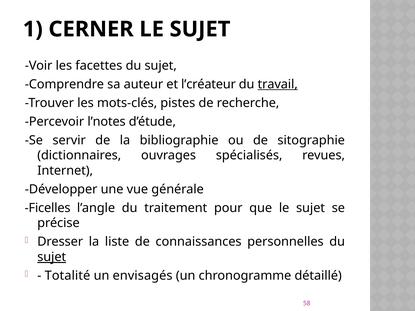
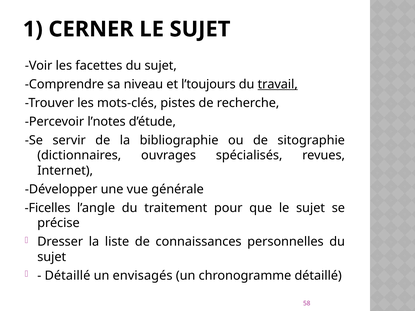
auteur: auteur -> niveau
l’créateur: l’créateur -> l’toujours
sujet at (52, 257) underline: present -> none
Totalité at (67, 276): Totalité -> Détaillé
